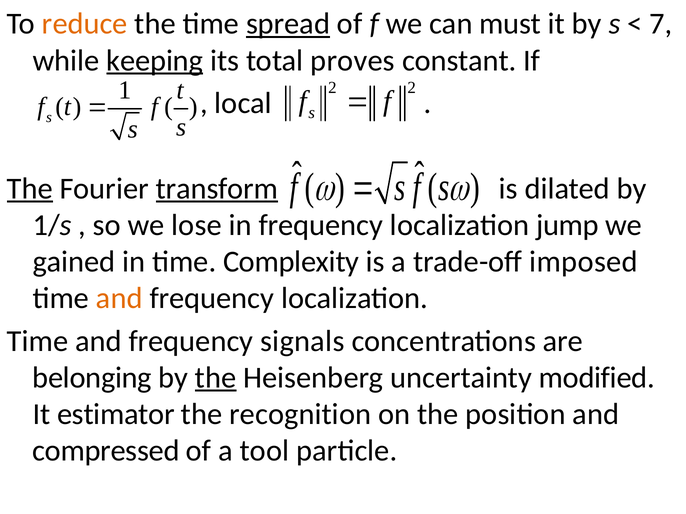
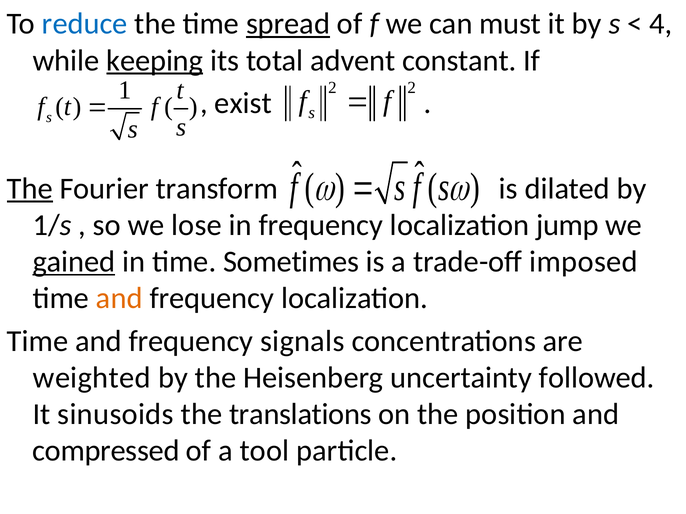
reduce colour: orange -> blue
7: 7 -> 4
proves: proves -> advent
local: local -> exist
transform underline: present -> none
gained underline: none -> present
Complexity: Complexity -> Sometimes
belonging: belonging -> weighted
the at (216, 378) underline: present -> none
modified: modified -> followed
estimator: estimator -> sinusoids
recognition: recognition -> translations
